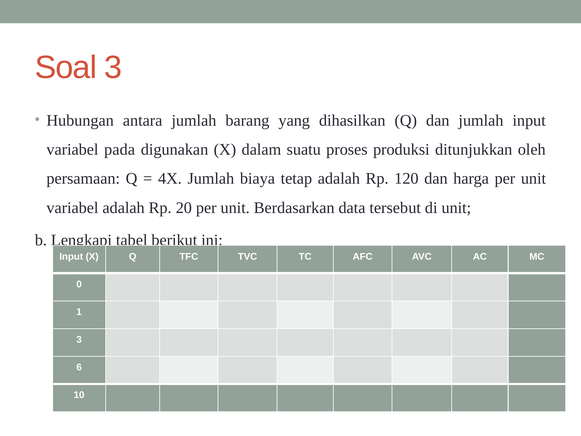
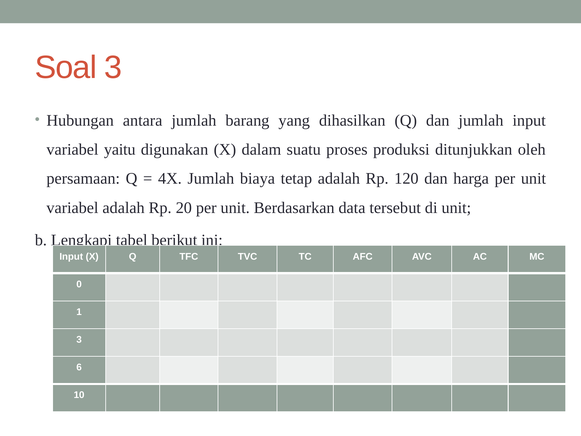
pada: pada -> yaitu
